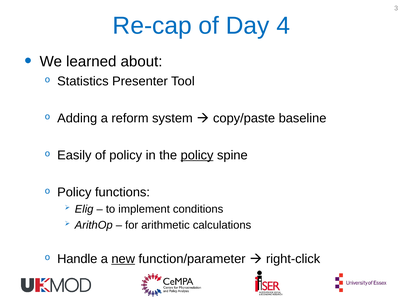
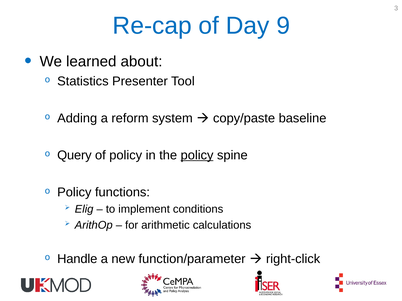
4: 4 -> 9
Easily: Easily -> Query
new underline: present -> none
